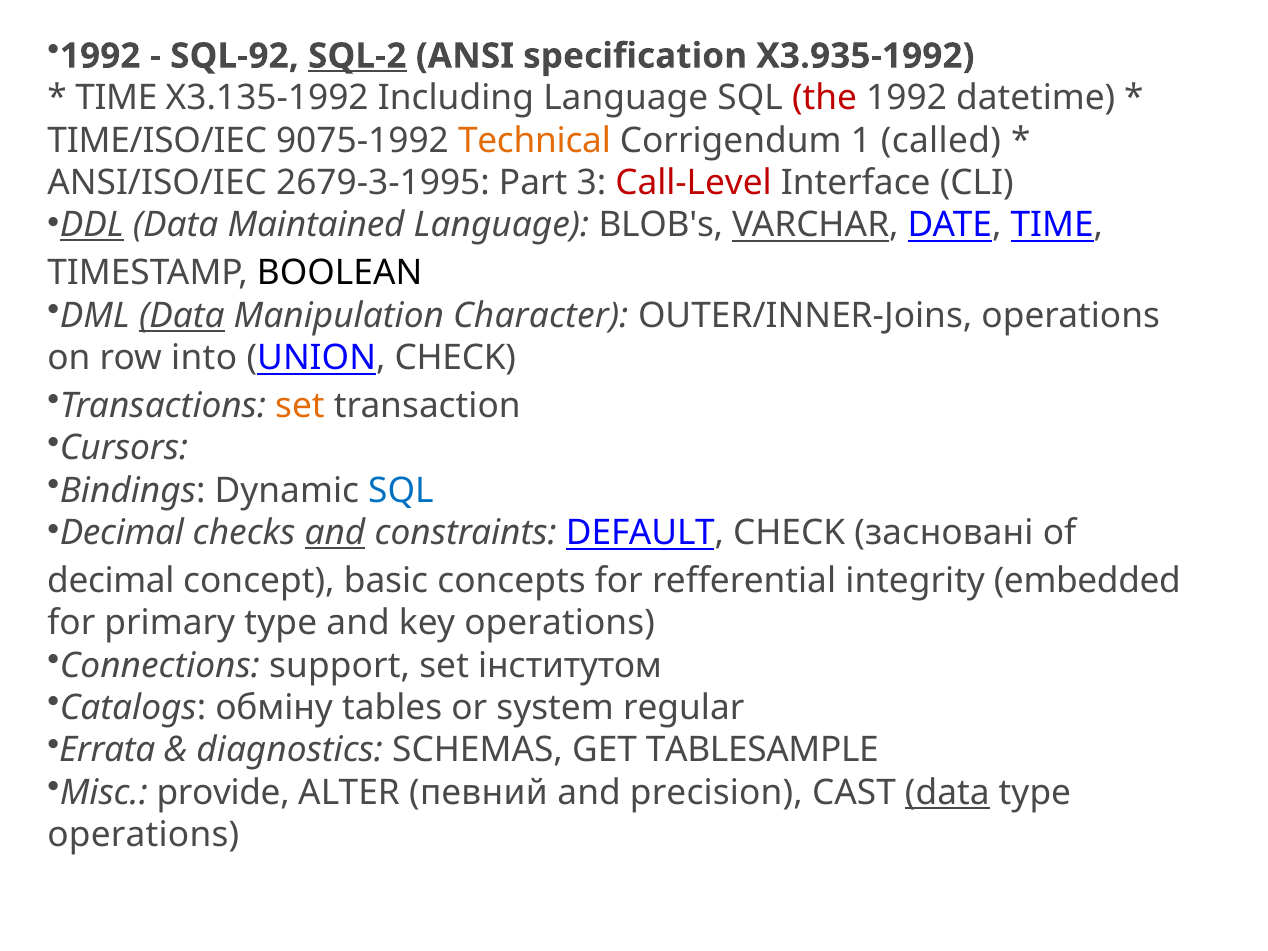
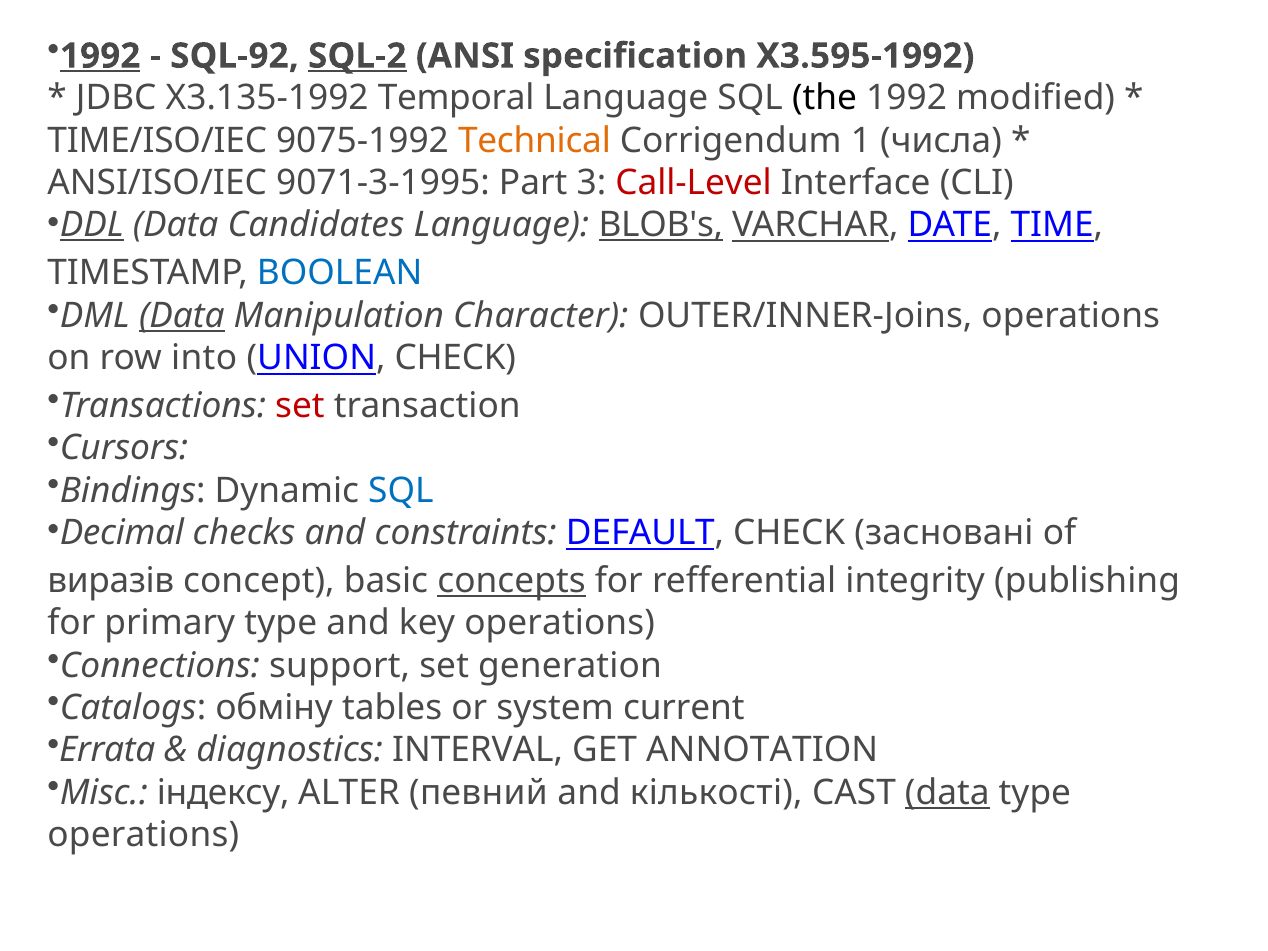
1992 at (100, 56) underline: none -> present
X3.935-1992: X3.935-1992 -> X3.595-1992
TIME at (116, 98): TIME -> JDBC
Including: Including -> Temporal
the colour: red -> black
datetime: datetime -> modified
called: called -> числа
2679-3-1995: 2679-3-1995 -> 9071-3-1995
Maintained: Maintained -> Candidates
BLOB's underline: none -> present
BOOLEAN colour: black -> blue
set at (300, 406) colour: orange -> red
and at (335, 533) underline: present -> none
decimal at (111, 581): decimal -> виразів
concepts underline: none -> present
embedded: embedded -> publishing
інститутом: інститутом -> generation
regular: regular -> current
SCHEMAS: SCHEMAS -> INTERVAL
TABLESAMPLE: TABLESAMPLE -> ANNOTATION
provide: provide -> індексу
precision: precision -> кількості
